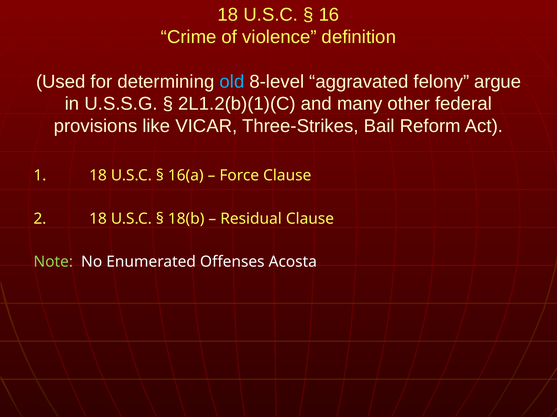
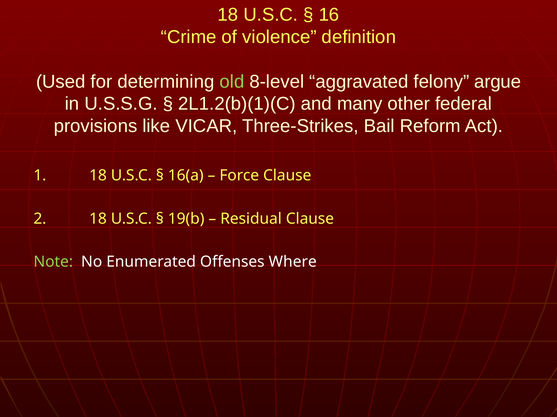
old colour: light blue -> light green
18(b: 18(b -> 19(b
Acosta: Acosta -> Where
